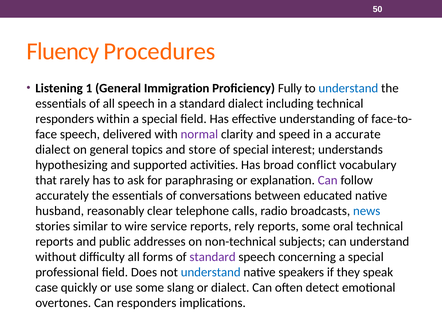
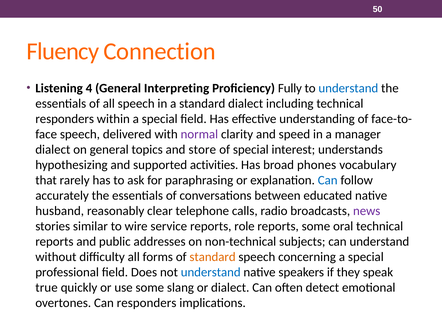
Procedures: Procedures -> Connection
1: 1 -> 4
Immigration: Immigration -> Interpreting
accurate: accurate -> manager
conflict: conflict -> phones
Can at (328, 180) colour: purple -> blue
news colour: blue -> purple
rely: rely -> role
standard at (213, 256) colour: purple -> orange
case: case -> true
